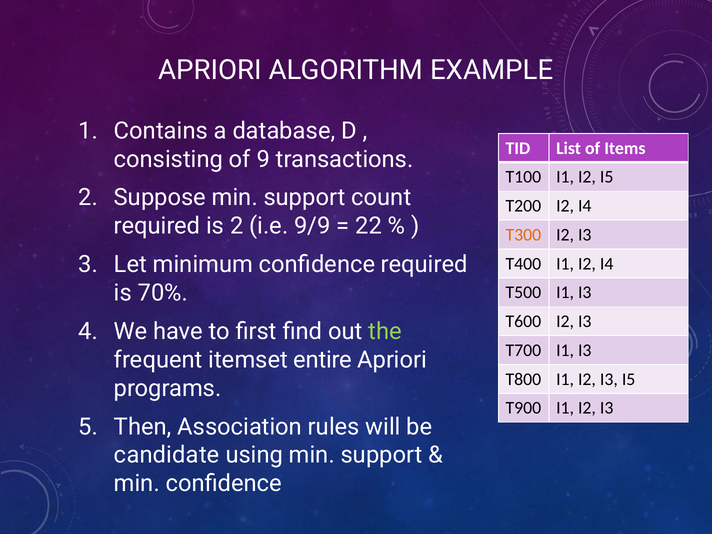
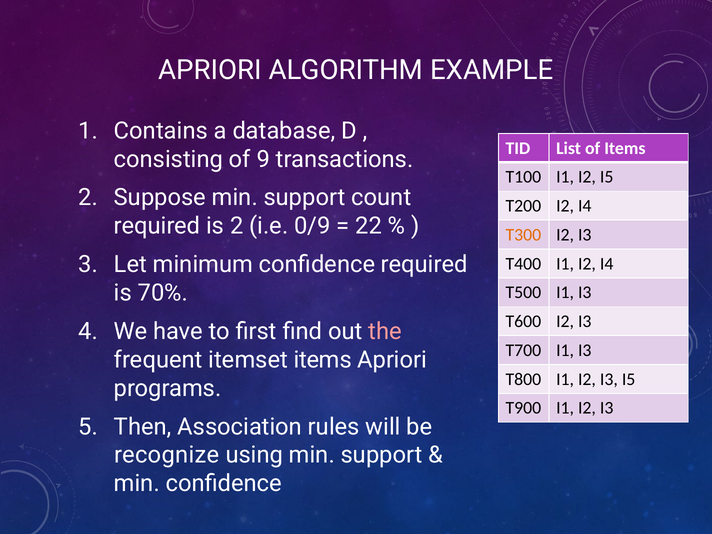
9/9: 9/9 -> 0/9
the colour: light green -> pink
itemset entire: entire -> items
candidate: candidate -> recognize
